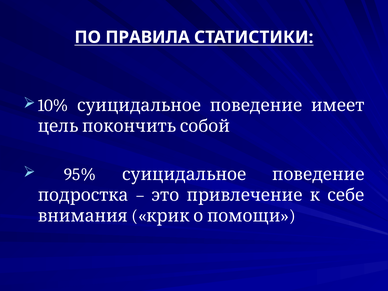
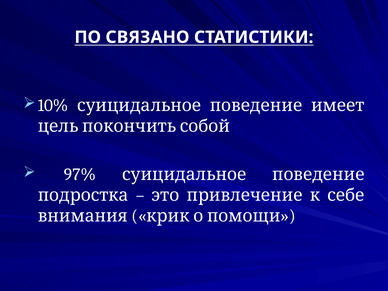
ПРАВИЛА: ПРАВИЛА -> СВЯЗАНО
95%: 95% -> 97%
